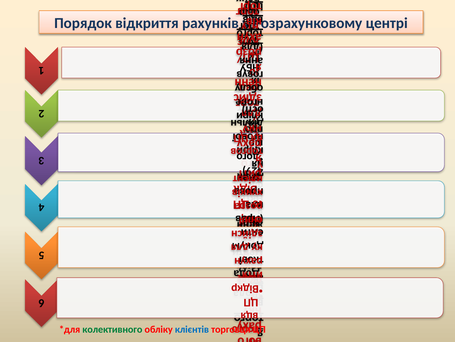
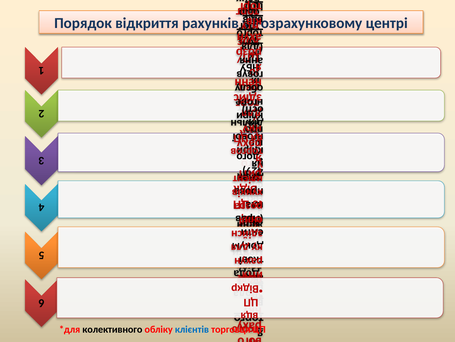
колективного colour: green -> black
